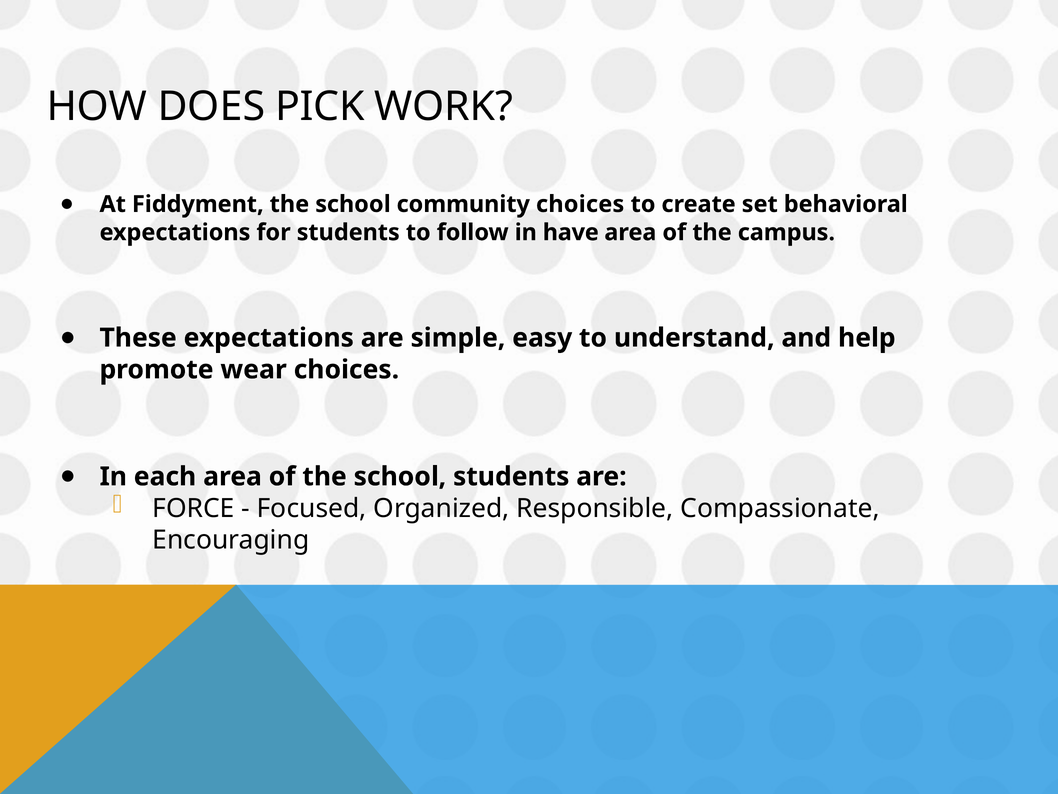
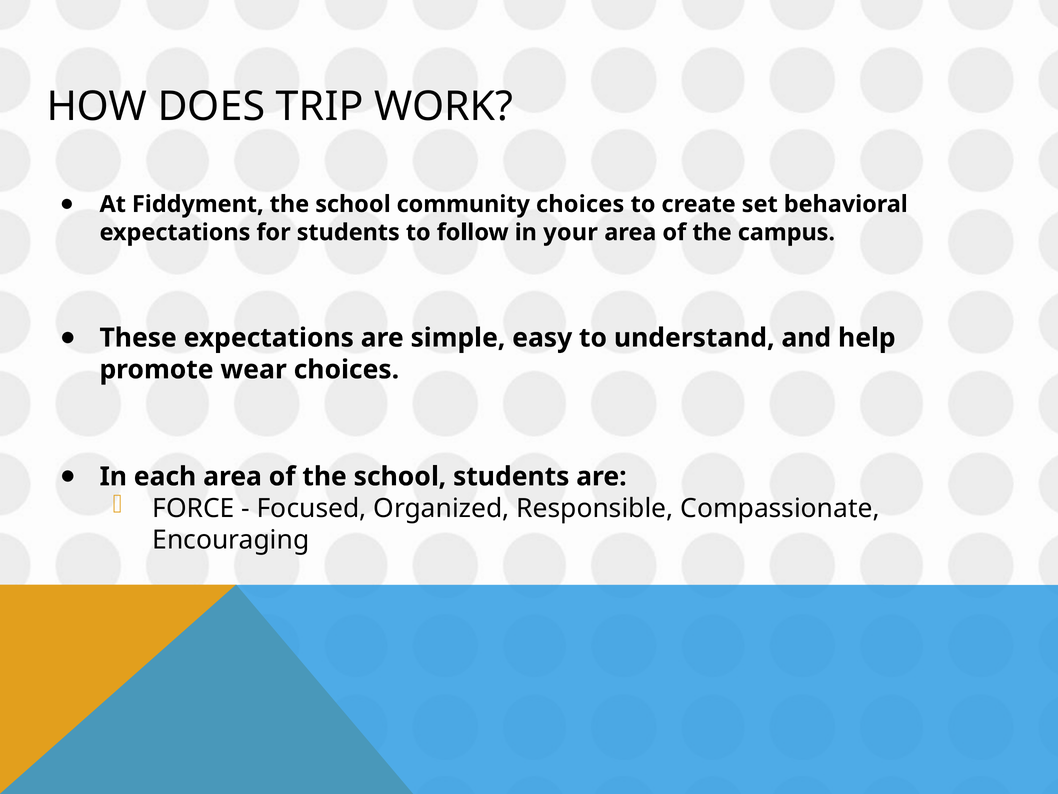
PICK: PICK -> TRIP
have: have -> your
